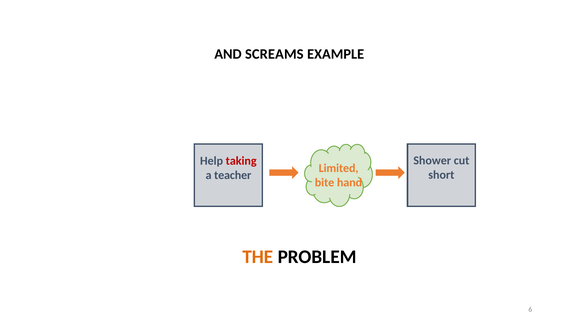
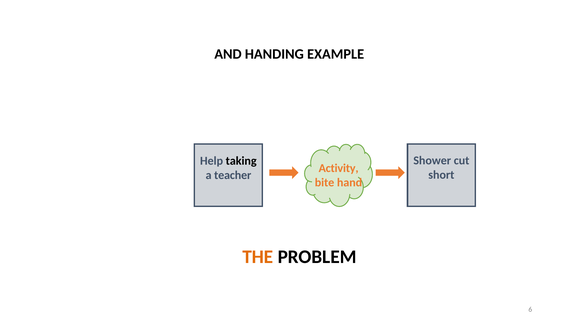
SCREAMS: SCREAMS -> HANDING
taking colour: red -> black
Limited: Limited -> Activity
